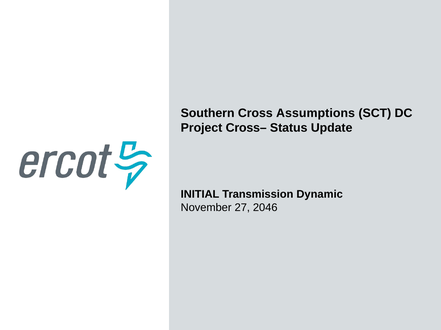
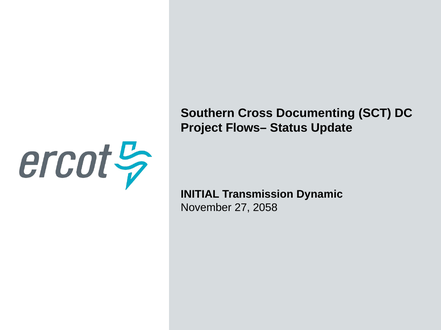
Assumptions: Assumptions -> Documenting
Cross–: Cross– -> Flows–
2046: 2046 -> 2058
